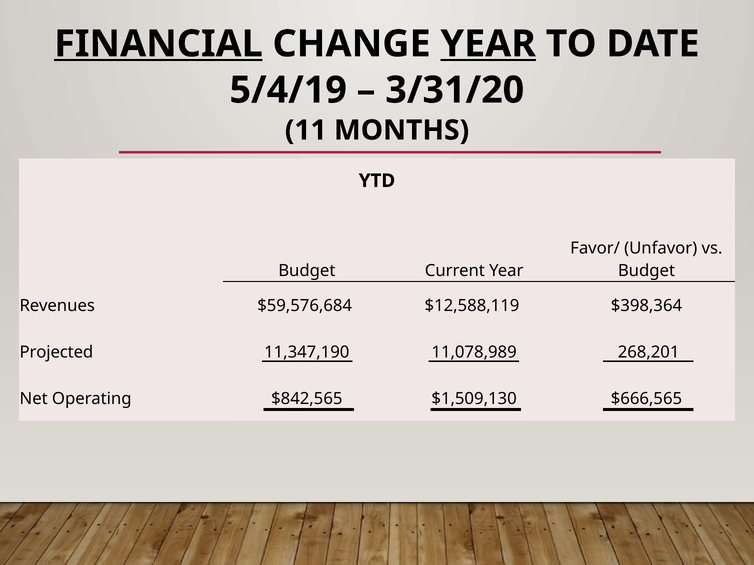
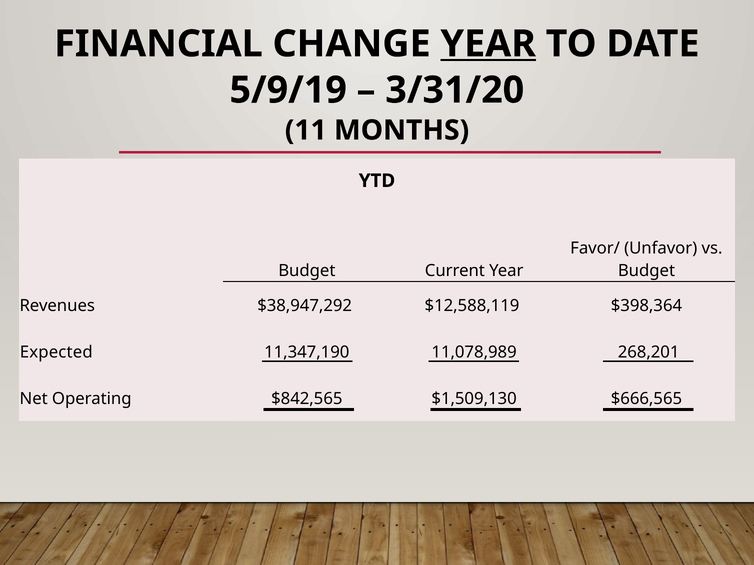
FINANCIAL underline: present -> none
5/4/19: 5/4/19 -> 5/9/19
$59,576,684: $59,576,684 -> $38,947,292
Projected: Projected -> Expected
